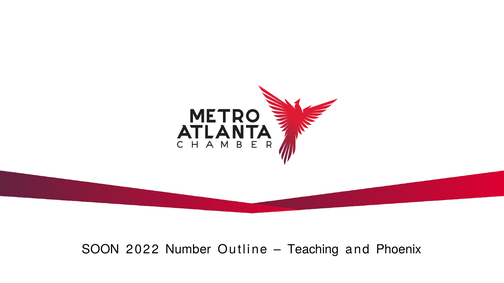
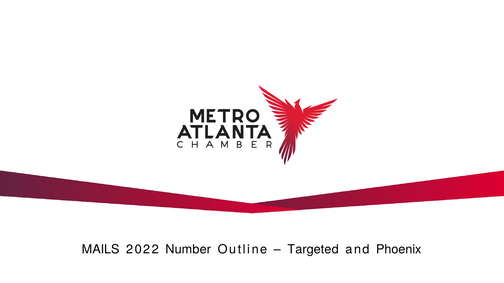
SOON: SOON -> MAILS
Teaching: Teaching -> Targeted
